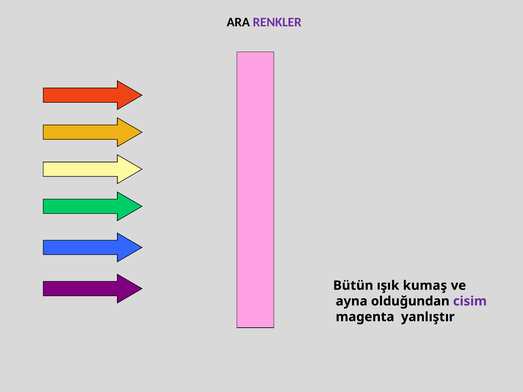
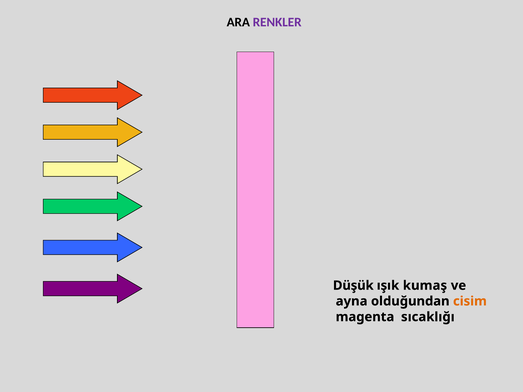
Bütün: Bütün -> Düşük
cisim colour: purple -> orange
yanlıştır: yanlıştır -> sıcaklığı
